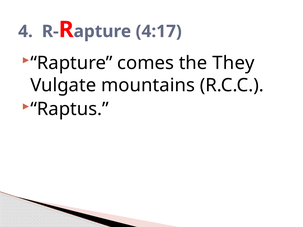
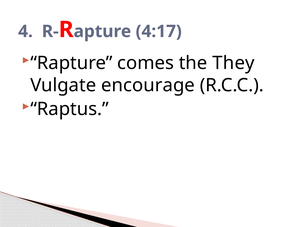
mountains: mountains -> encourage
